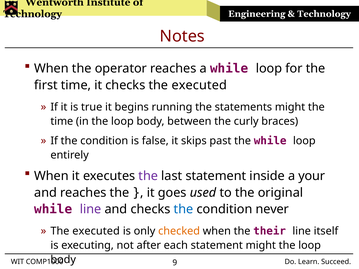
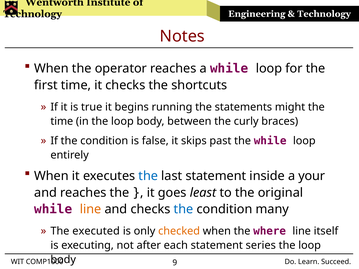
checks the executed: executed -> shortcuts
the at (148, 176) colour: purple -> blue
used: used -> least
line at (91, 209) colour: purple -> orange
never: never -> many
their: their -> where
statement might: might -> series
